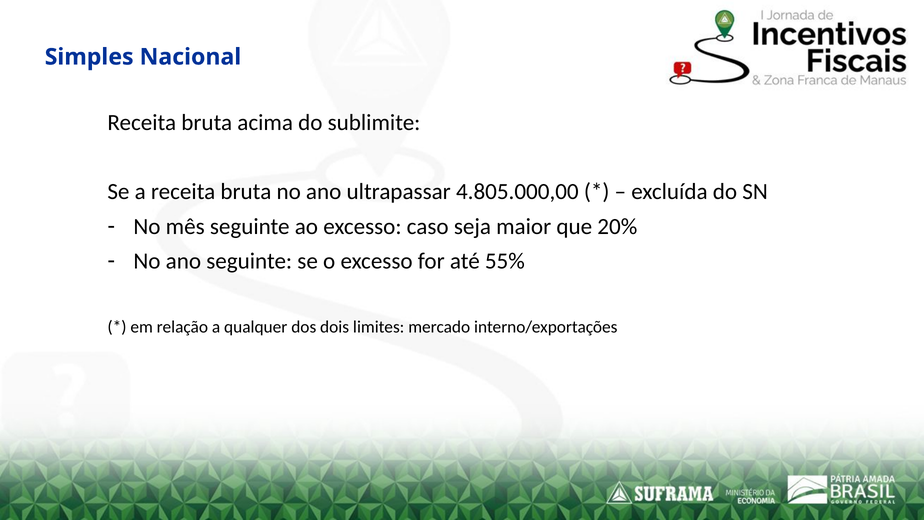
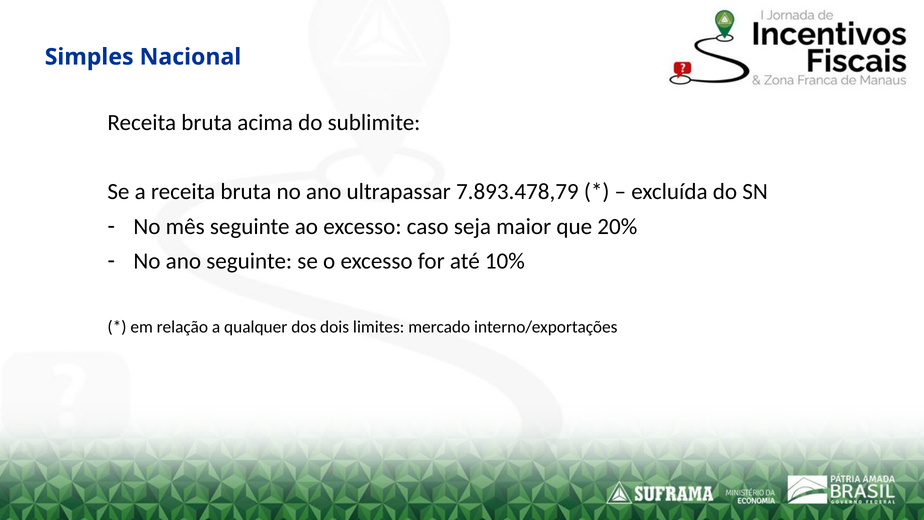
4.805.000,00: 4.805.000,00 -> 7.893.478,79
55%: 55% -> 10%
